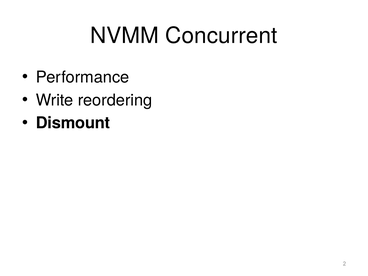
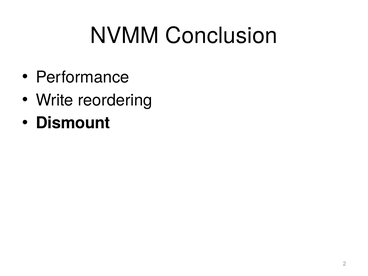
Concurrent: Concurrent -> Conclusion
